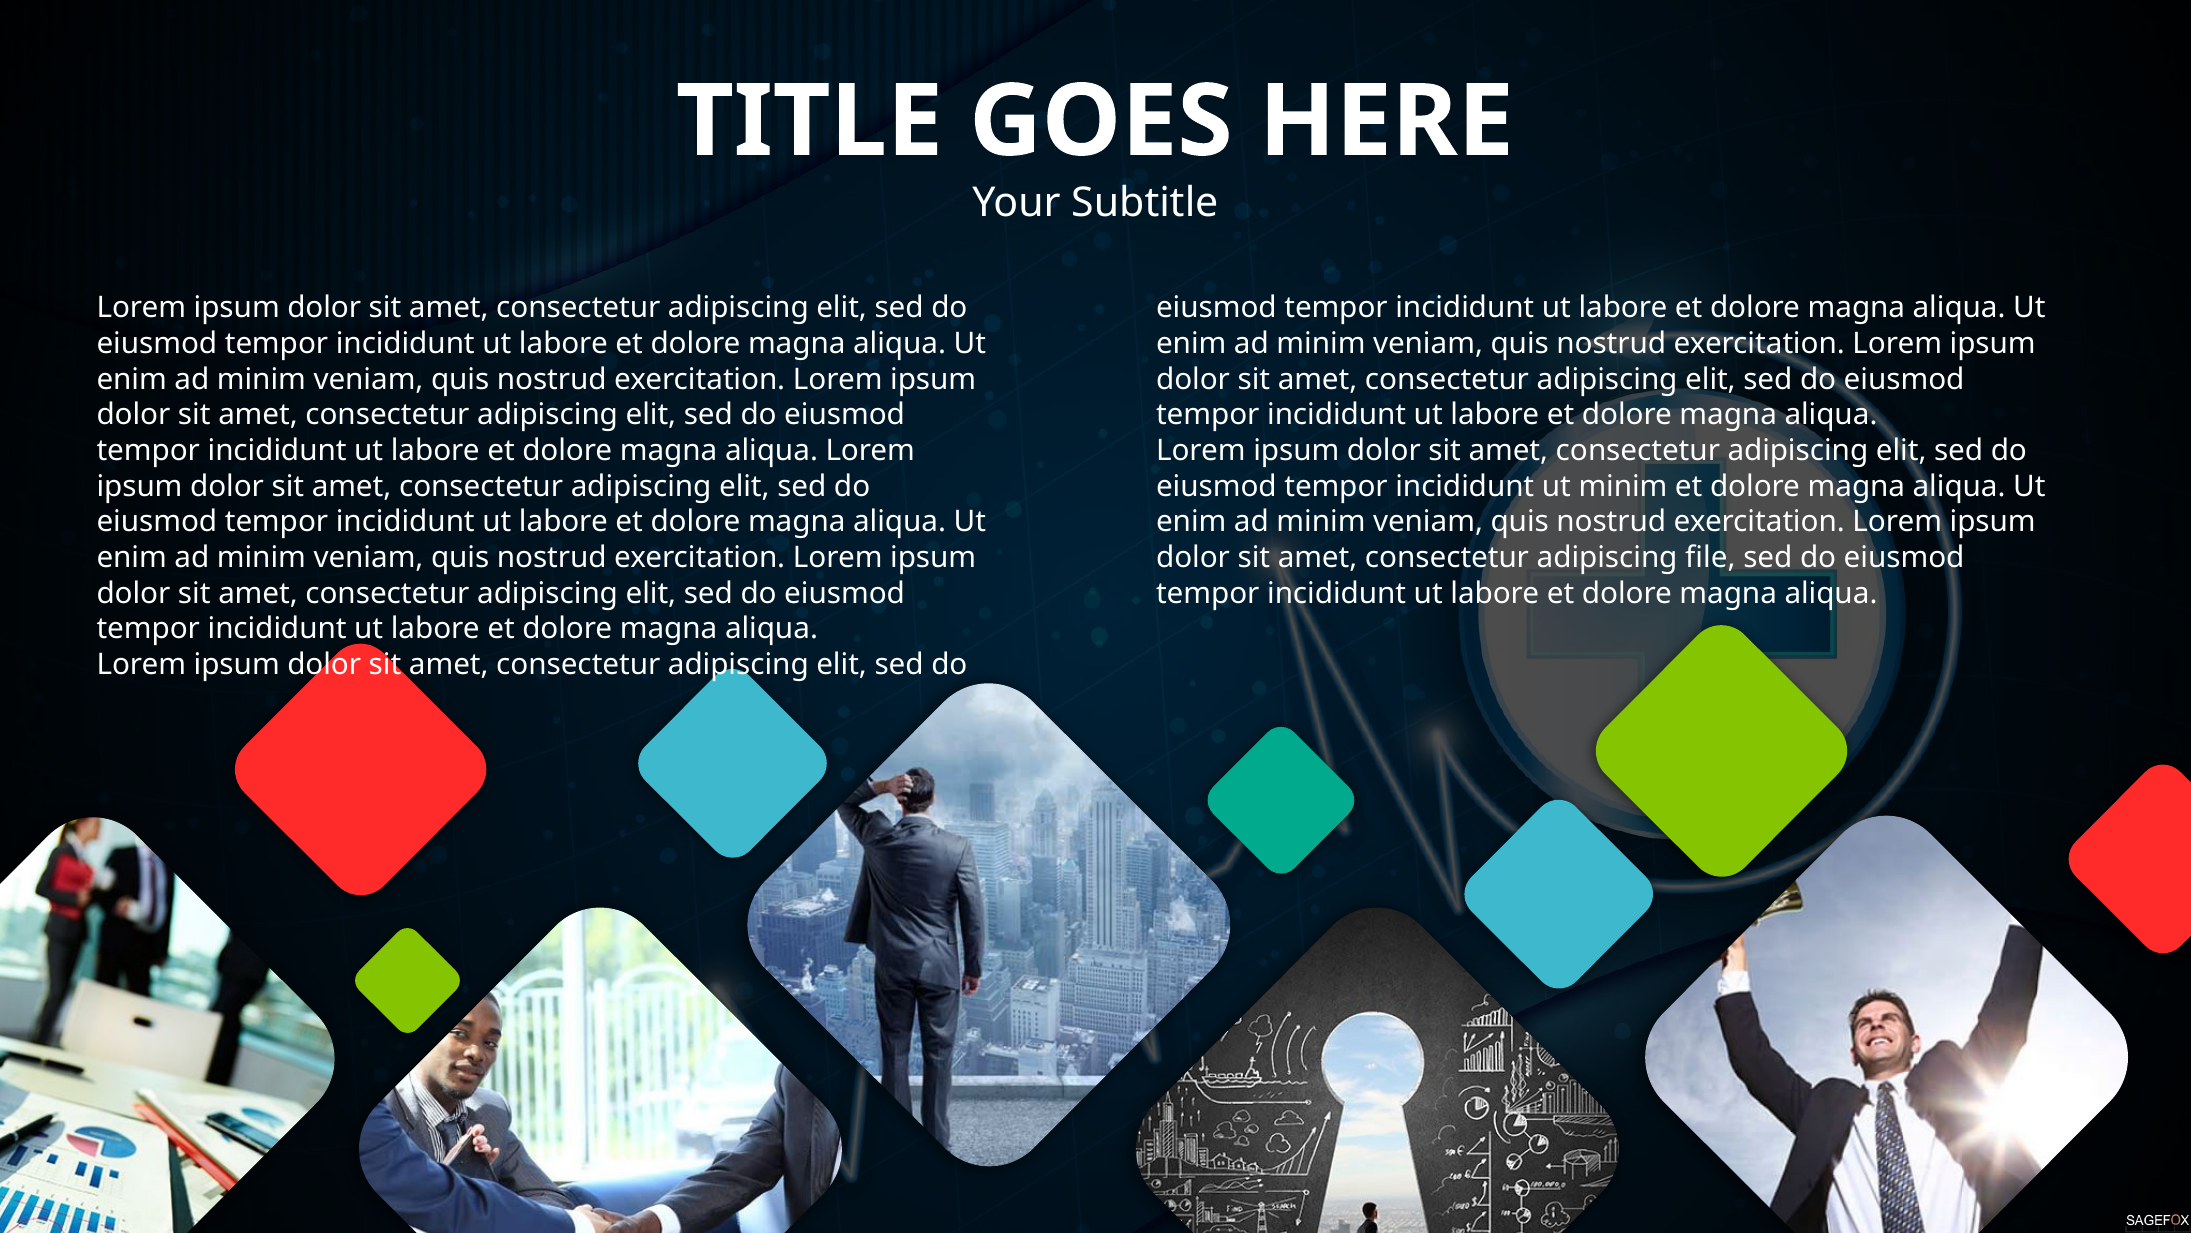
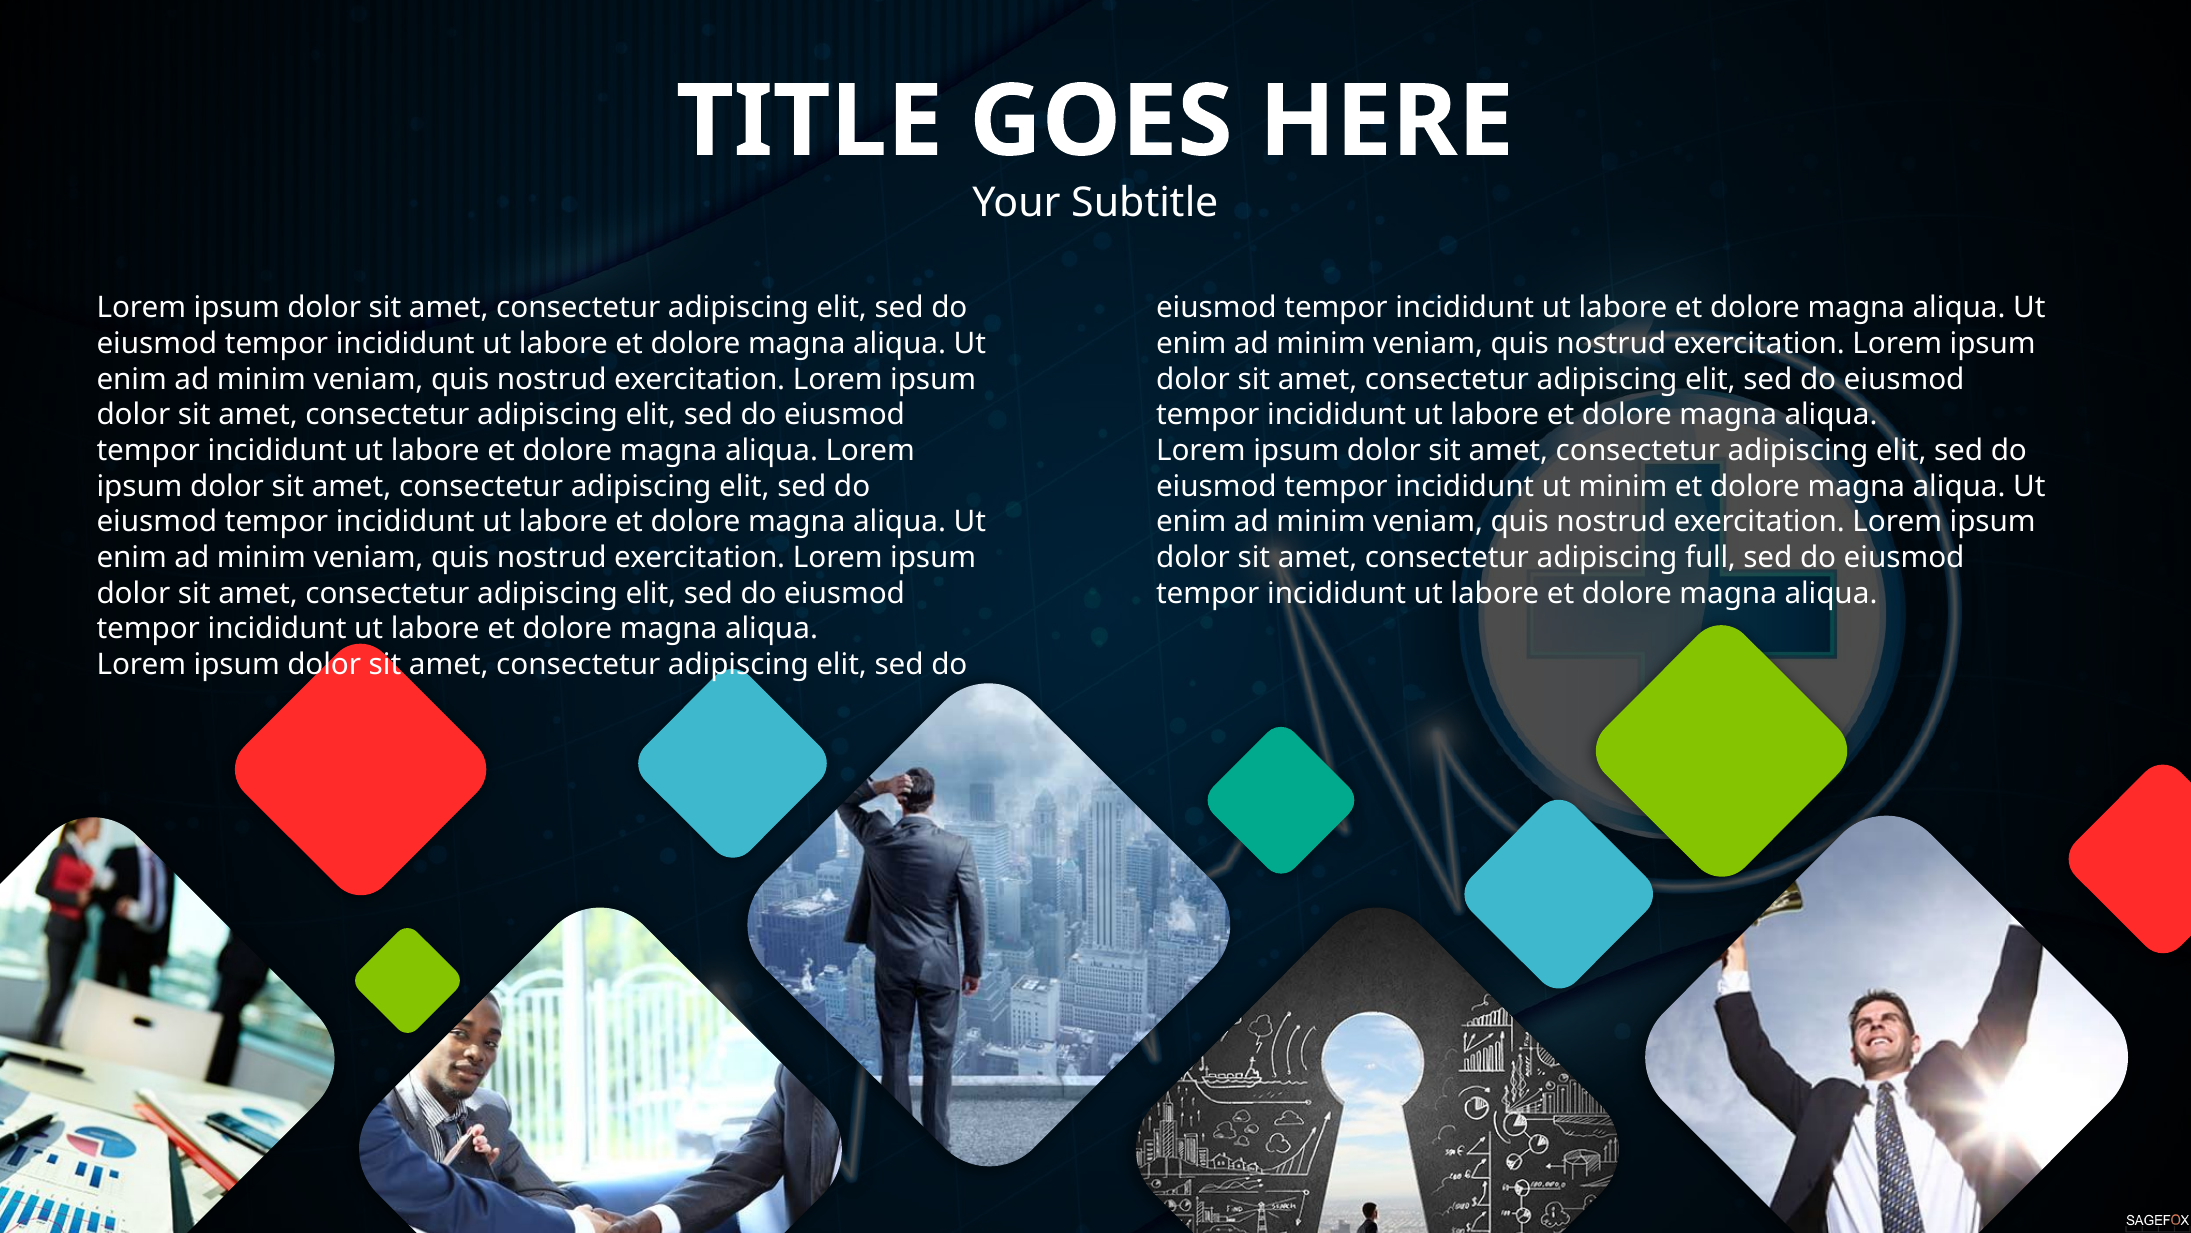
file: file -> full
